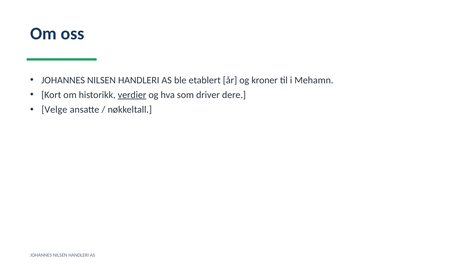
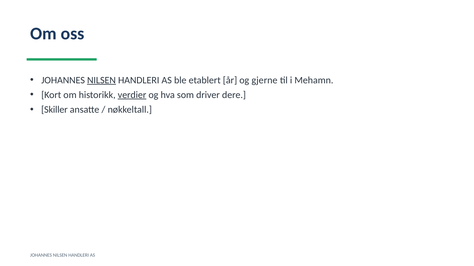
NILSEN at (101, 80) underline: none -> present
kroner: kroner -> gjerne
Velge: Velge -> Skiller
